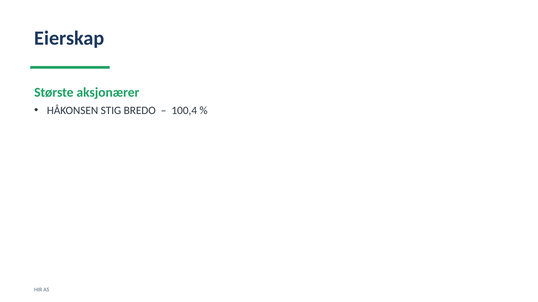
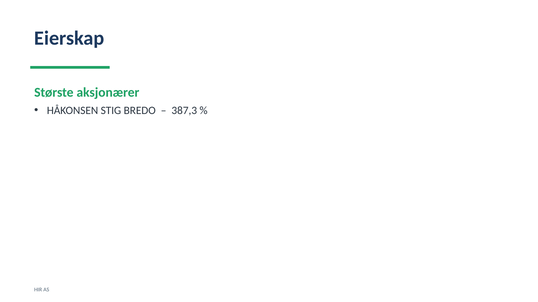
100,4: 100,4 -> 387,3
